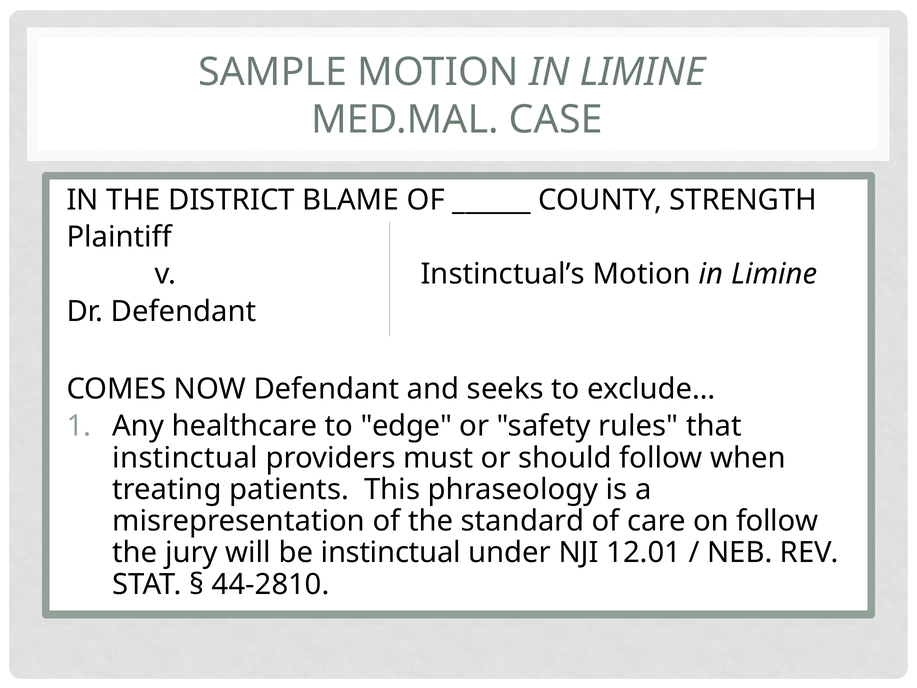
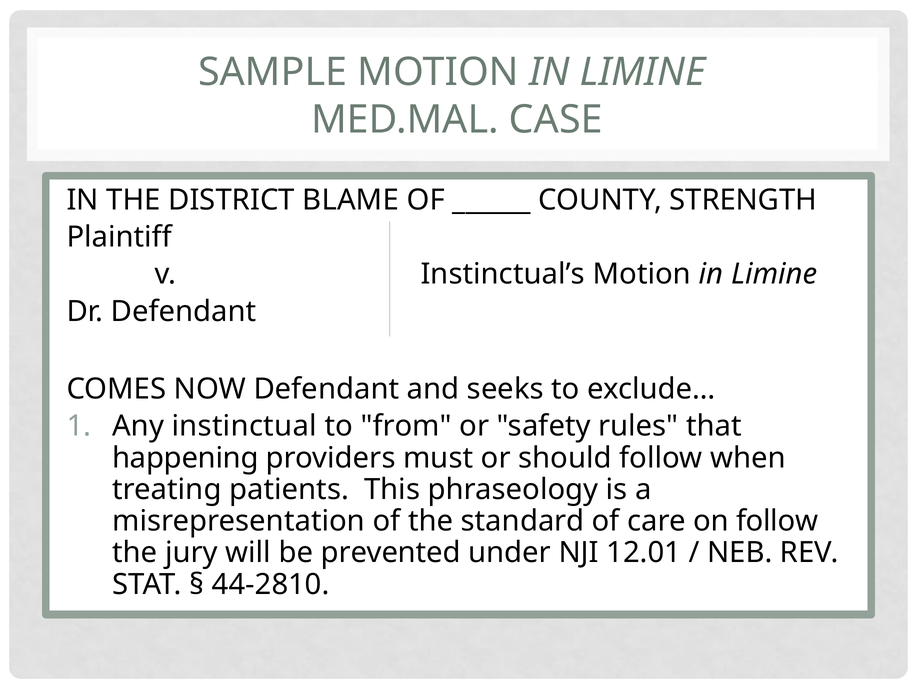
healthcare: healthcare -> instinctual
edge: edge -> from
instinctual at (185, 458): instinctual -> happening
be instinctual: instinctual -> prevented
